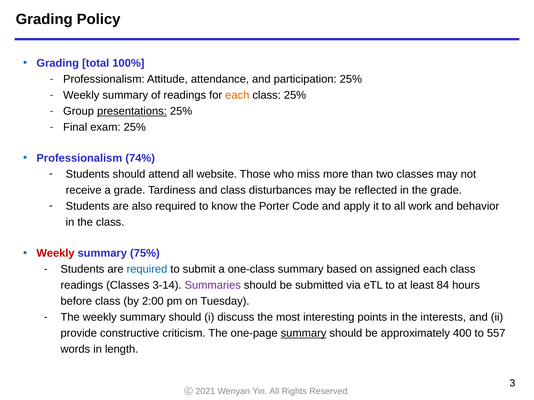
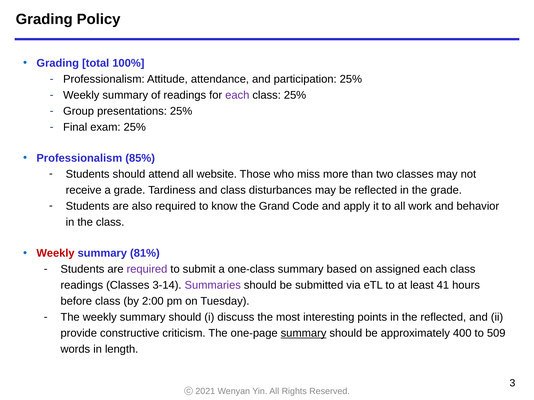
each at (237, 95) colour: orange -> purple
presentations underline: present -> none
74%: 74% -> 85%
Porter: Porter -> Grand
75%: 75% -> 81%
required at (147, 270) colour: blue -> purple
84: 84 -> 41
the interests: interests -> reflected
557: 557 -> 509
